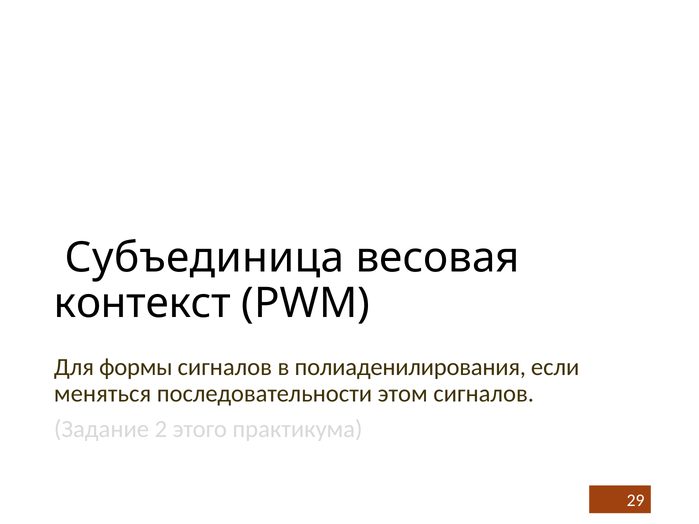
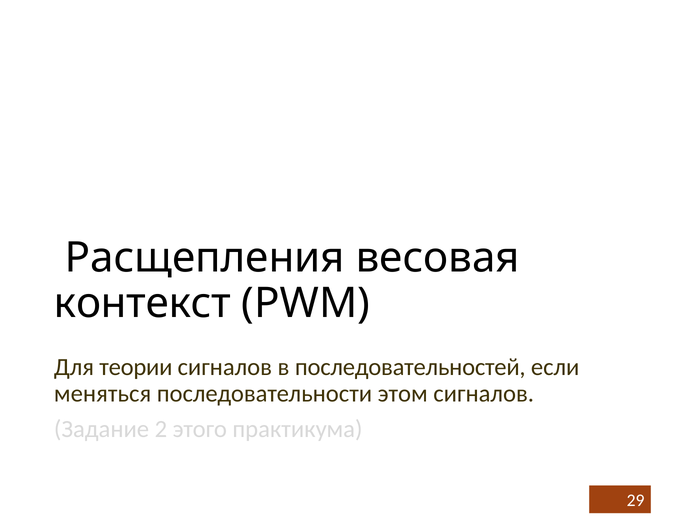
Субъединица: Субъединица -> Расщепления
формы: формы -> теории
полиаденилирования: полиаденилирования -> последовательностей
